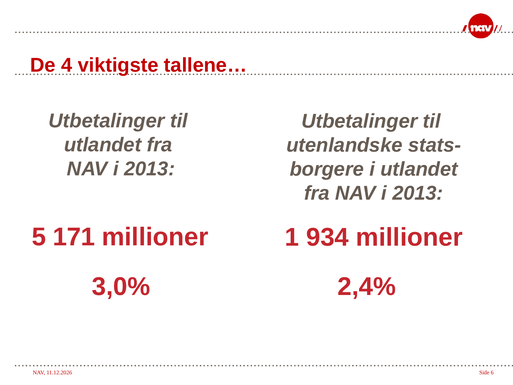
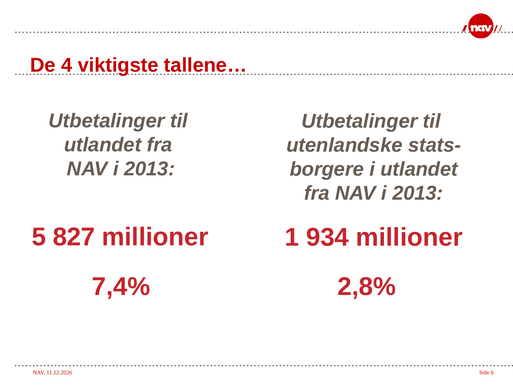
171: 171 -> 827
2,4%: 2,4% -> 2,8%
3,0%: 3,0% -> 7,4%
